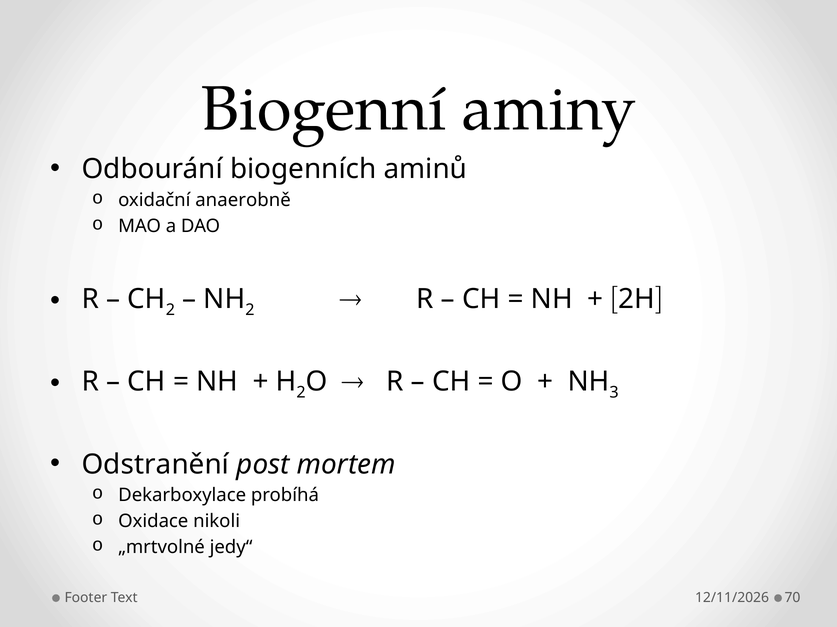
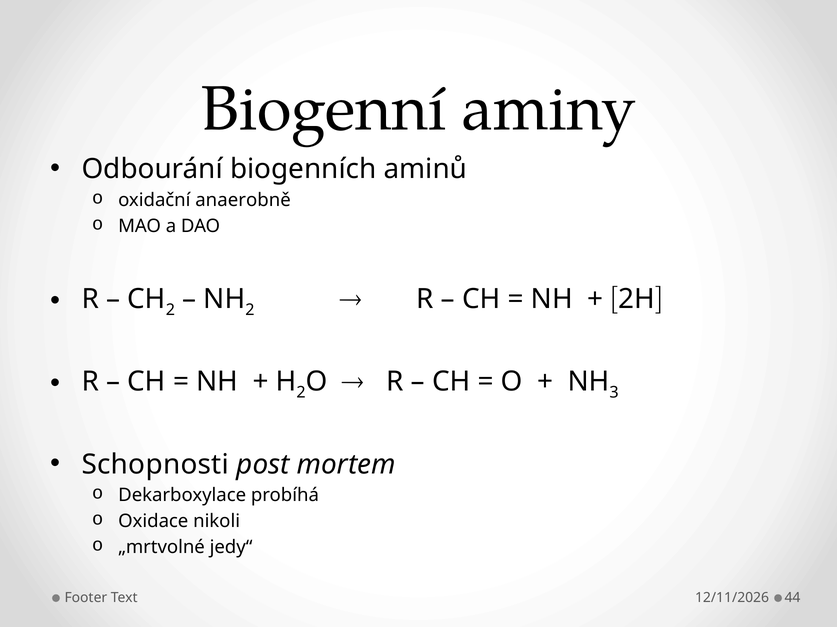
Odstranění: Odstranění -> Schopnosti
70: 70 -> 44
